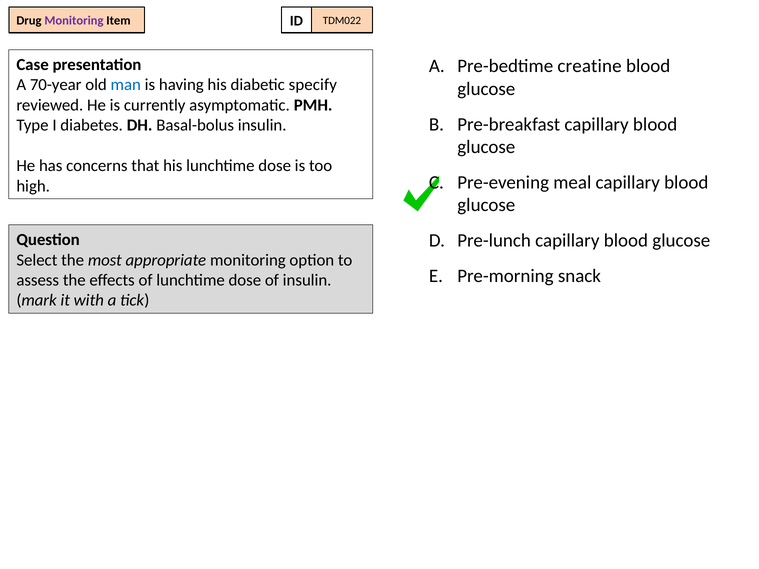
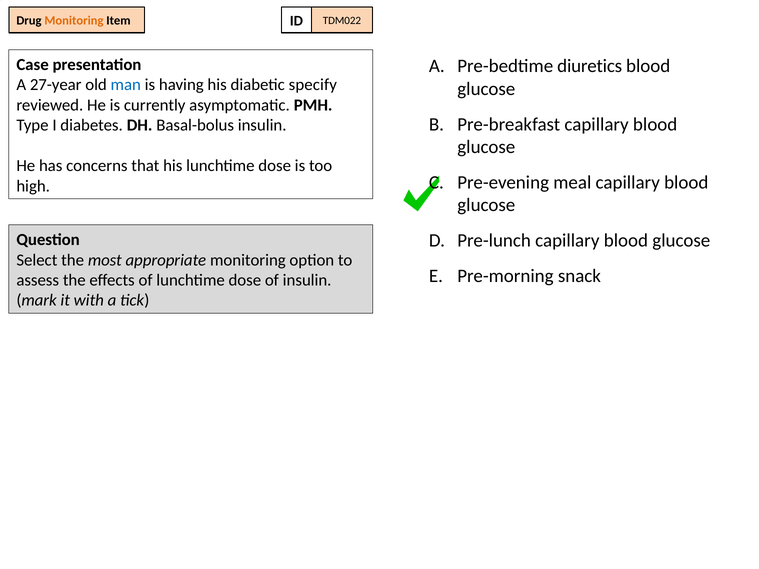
Monitoring at (74, 21) colour: purple -> orange
creatine: creatine -> diuretics
70-year: 70-year -> 27-year
